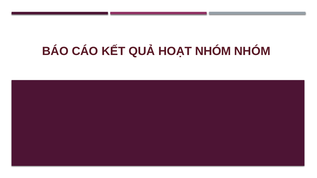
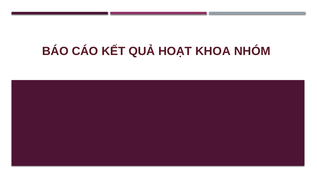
HOẠT NHÓM: NHÓM -> KHOA
